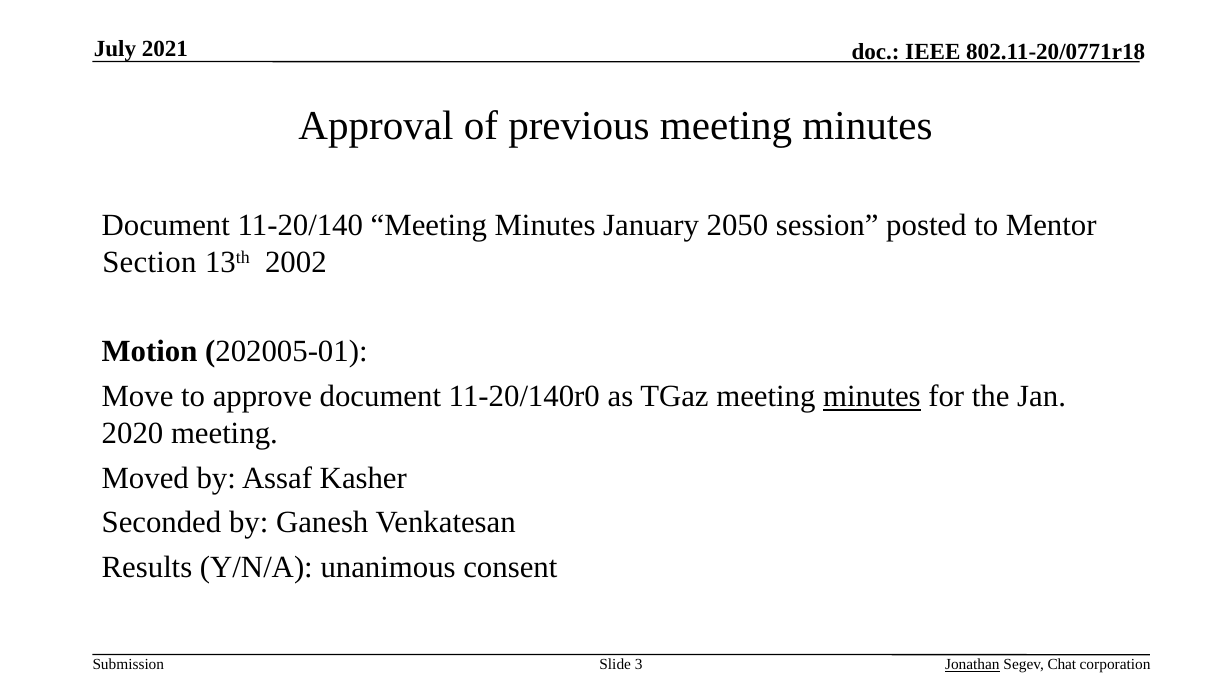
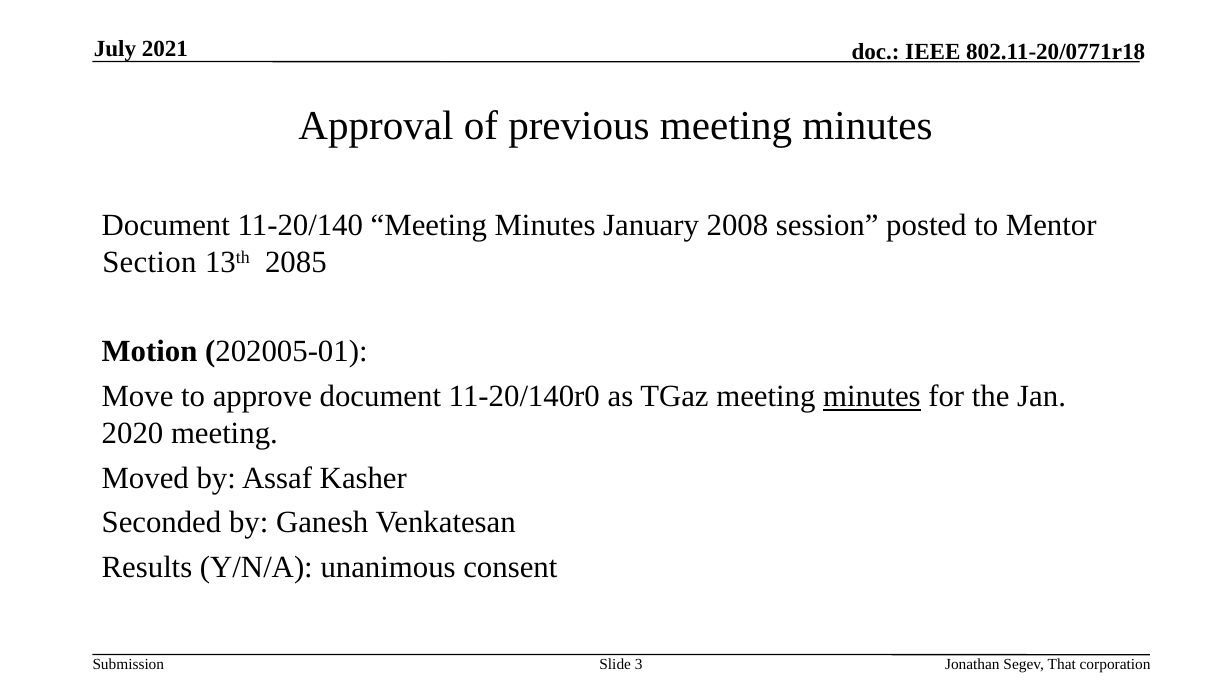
2050: 2050 -> 2008
2002: 2002 -> 2085
Jonathan underline: present -> none
Chat: Chat -> That
